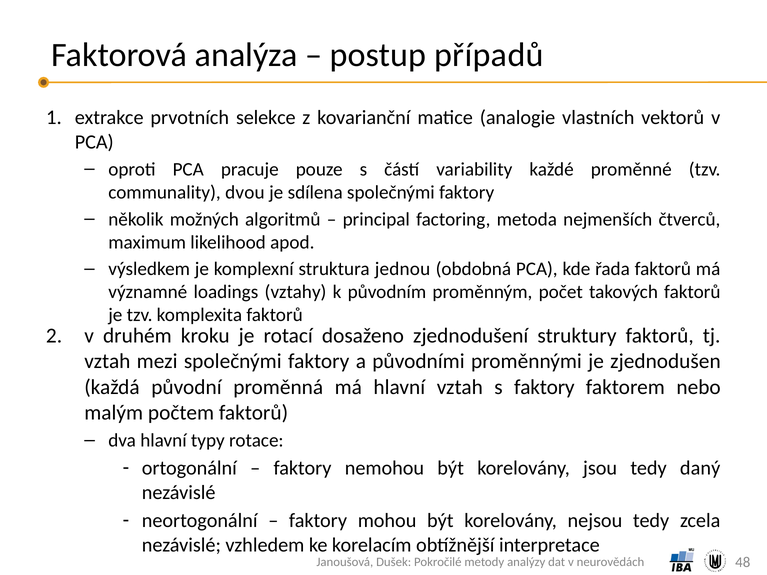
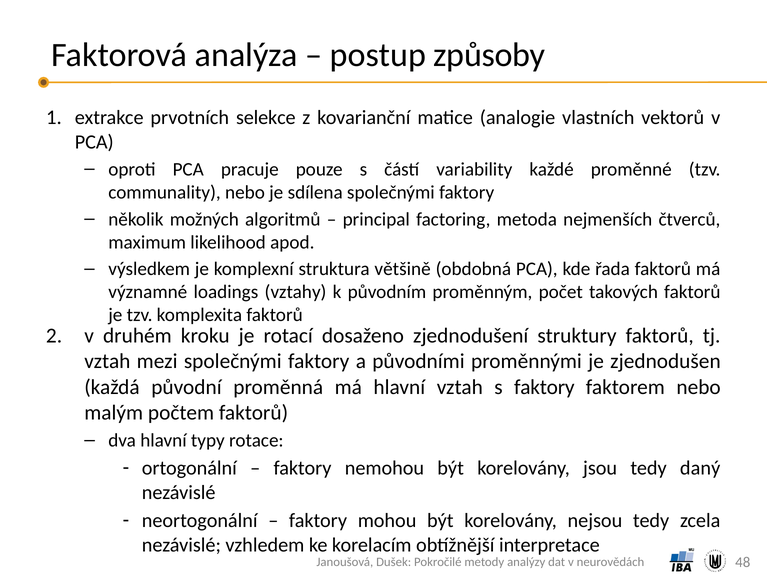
případů: případů -> způsoby
communality dvou: dvou -> nebo
jednou: jednou -> většině
